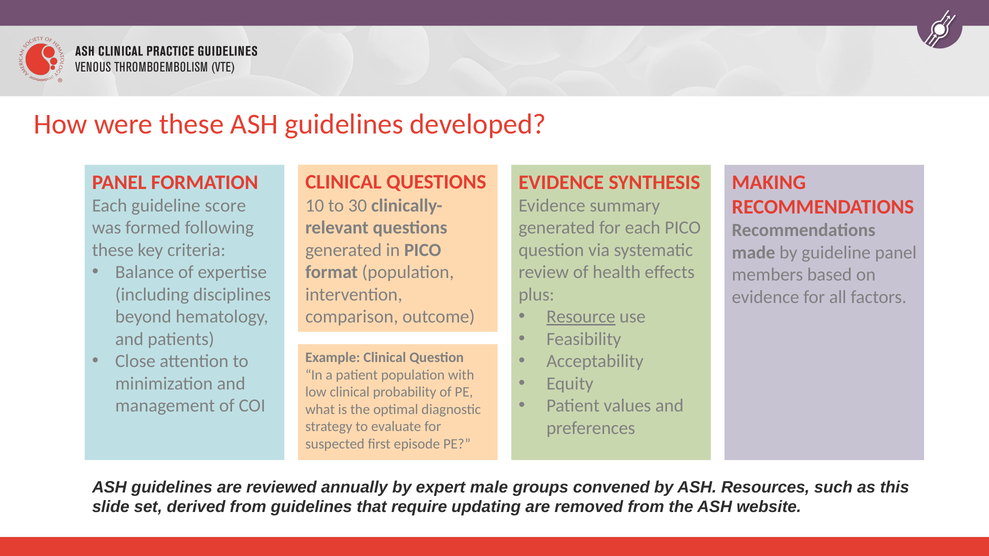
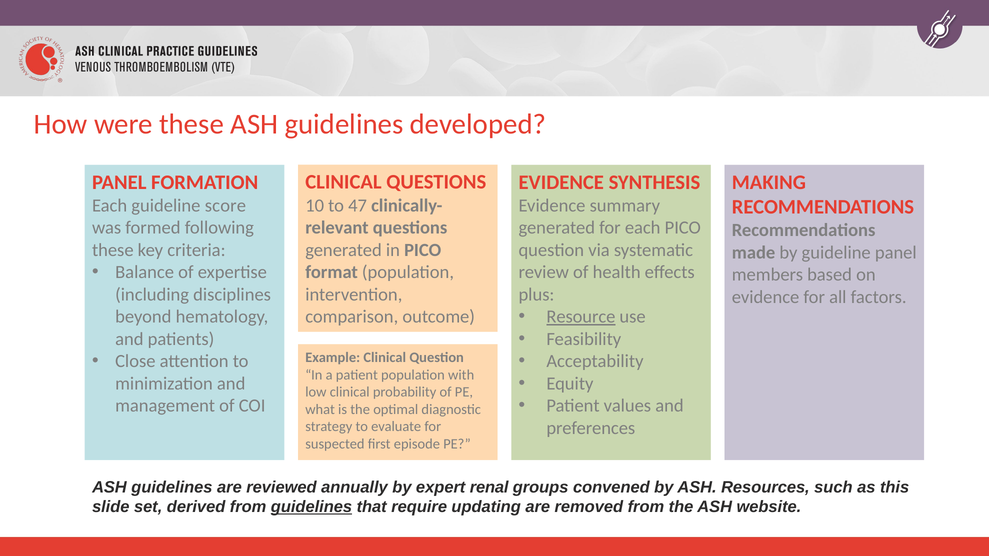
30: 30 -> 47
male: male -> renal
guidelines at (311, 507) underline: none -> present
